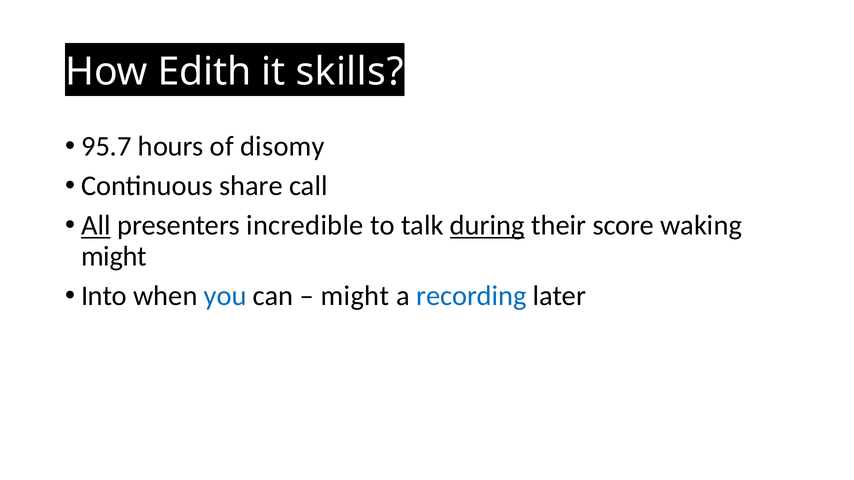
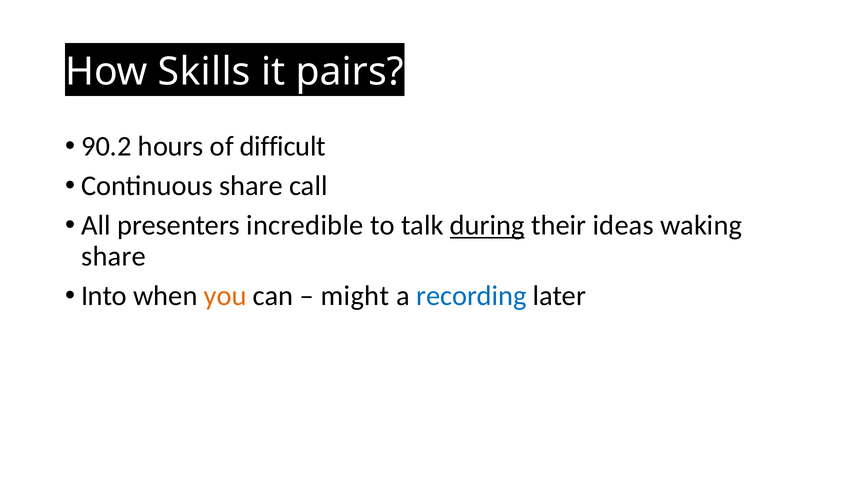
Edith: Edith -> Skills
skills: skills -> pairs
95.7: 95.7 -> 90.2
disomy: disomy -> difficult
All underline: present -> none
score: score -> ideas
might at (114, 256): might -> share
you colour: blue -> orange
